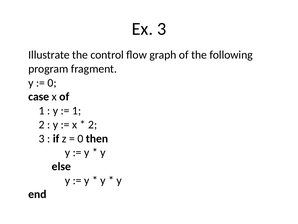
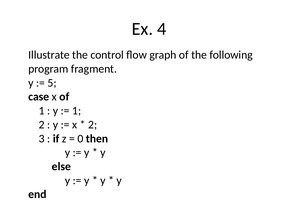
Ex 3: 3 -> 4
0 at (52, 83): 0 -> 5
